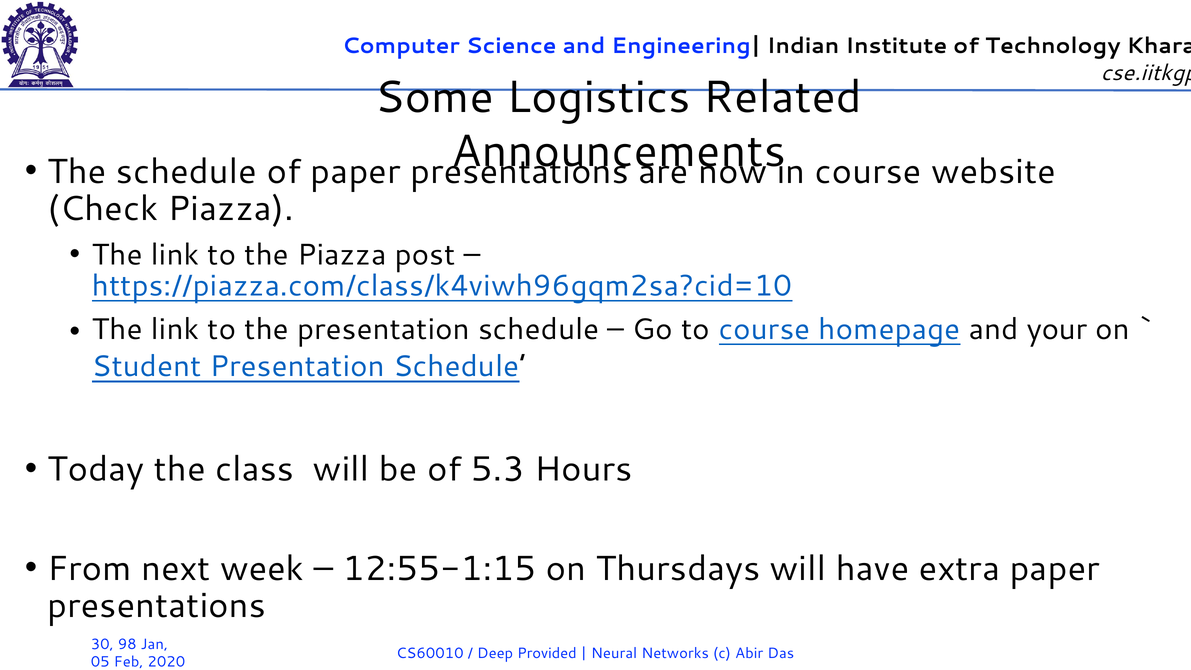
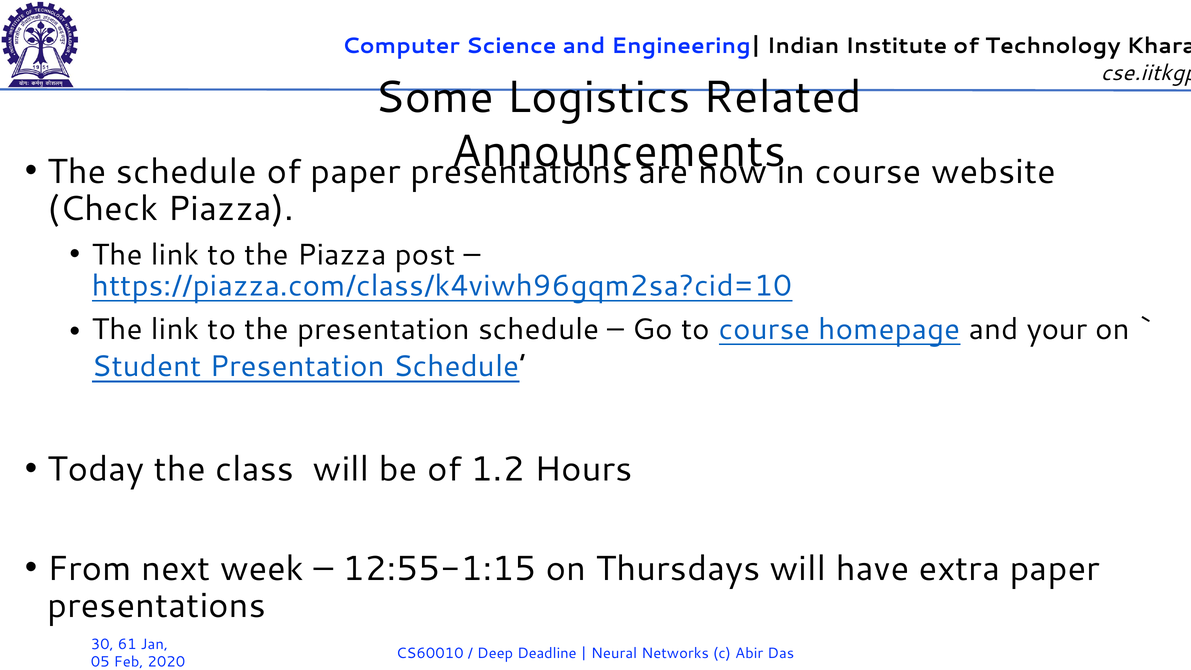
5.3: 5.3 -> 1.2
98: 98 -> 61
Provided: Provided -> Deadline
